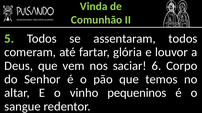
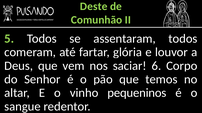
Vinda: Vinda -> Deste
